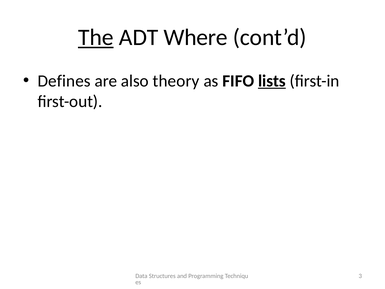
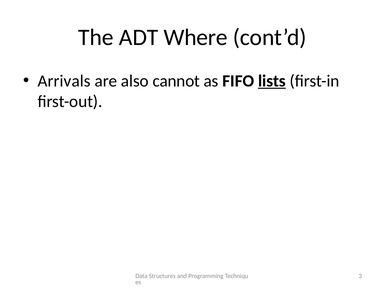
The underline: present -> none
Defines: Defines -> Arrivals
theory: theory -> cannot
